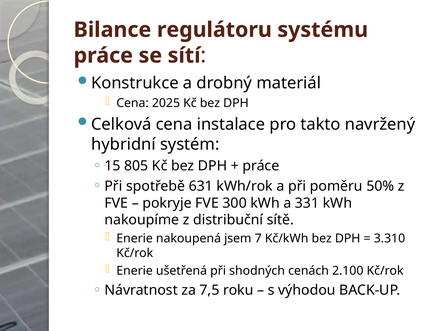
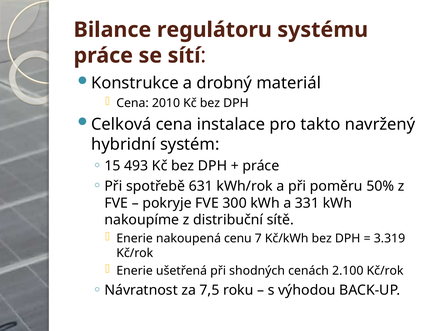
2025: 2025 -> 2010
805: 805 -> 493
jsem: jsem -> cenu
3.310: 3.310 -> 3.319
